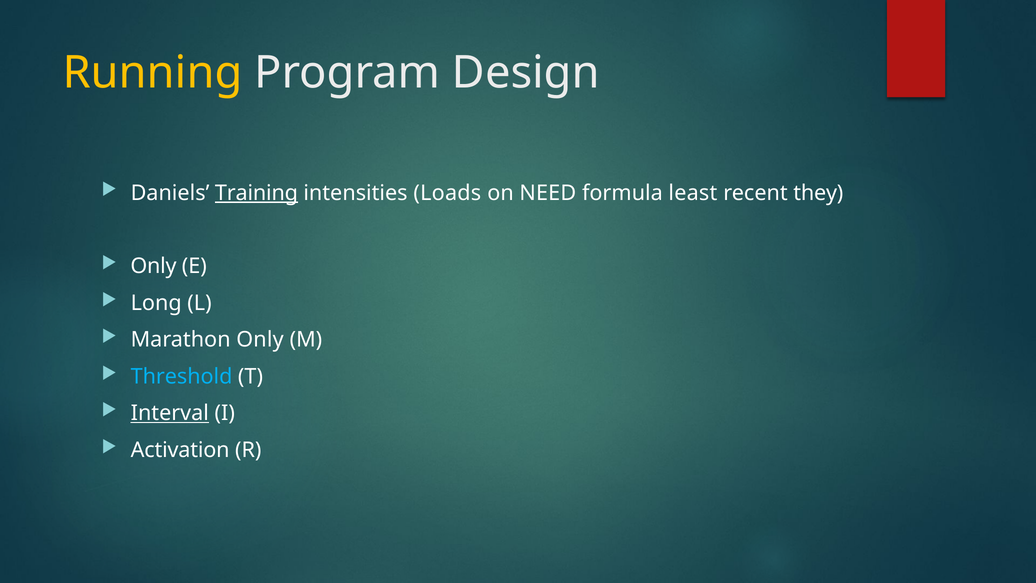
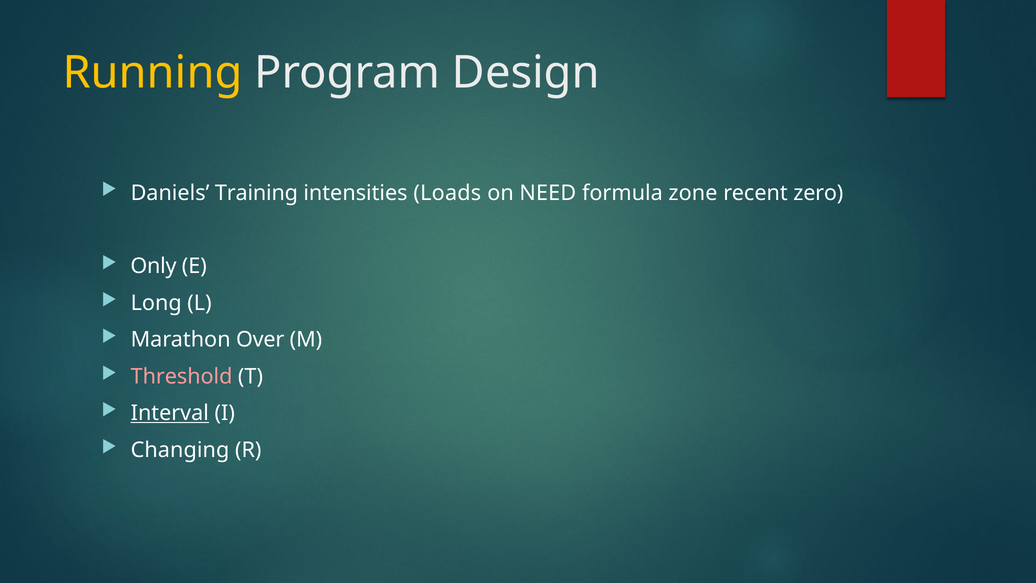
Training underline: present -> none
least: least -> zone
they: they -> zero
Marathon Only: Only -> Over
Threshold colour: light blue -> pink
Activation: Activation -> Changing
